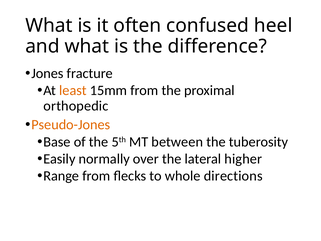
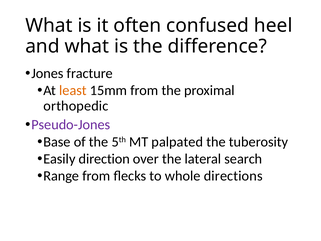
Pseudo-Jones colour: orange -> purple
between: between -> palpated
normally: normally -> direction
higher: higher -> search
